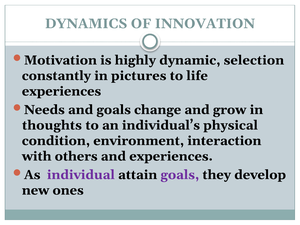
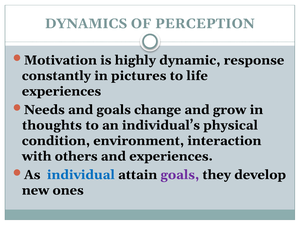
INNOVATION: INNOVATION -> PERCEPTION
selection: selection -> response
individual colour: purple -> blue
